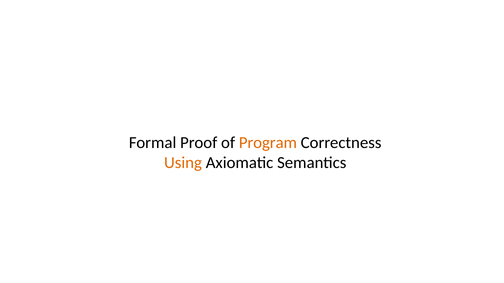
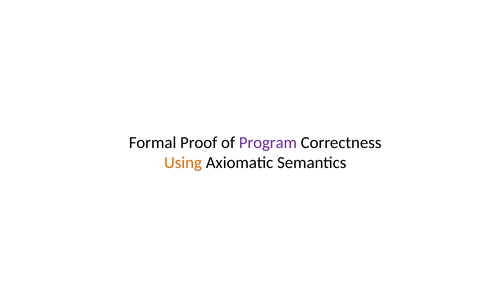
Program colour: orange -> purple
